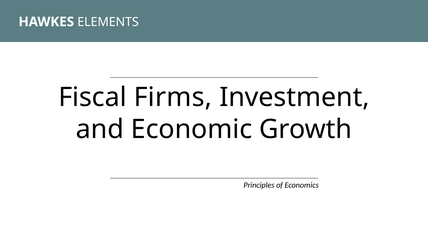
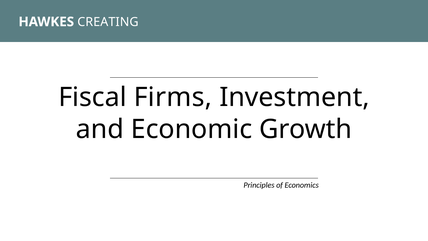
ELEMENTS: ELEMENTS -> CREATING
